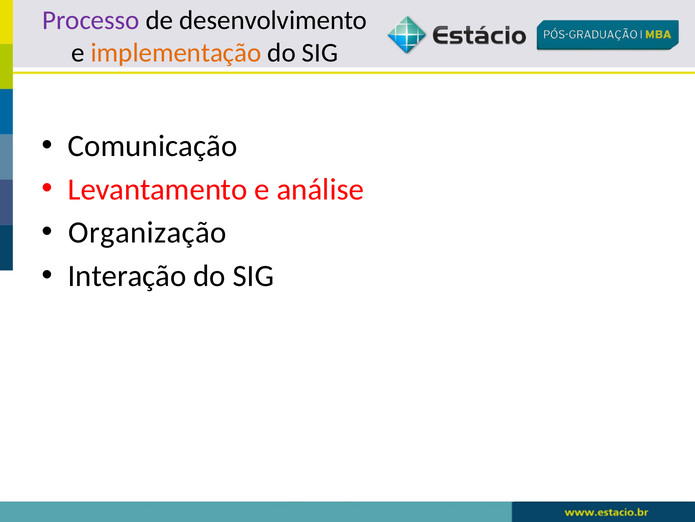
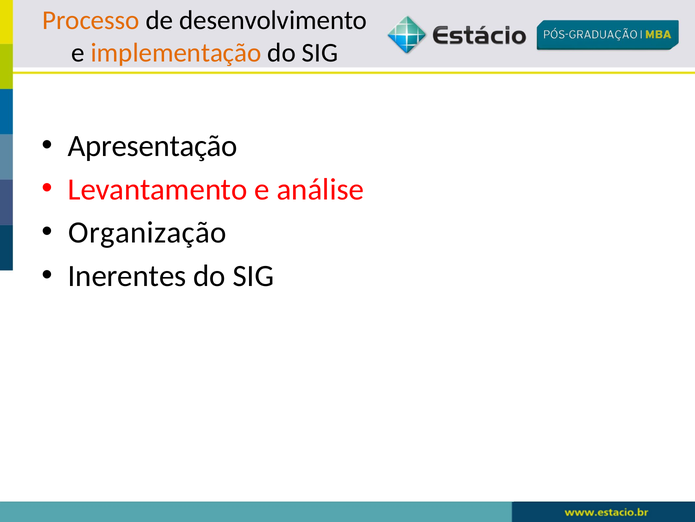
Processo colour: purple -> orange
Comunicação: Comunicação -> Apresentação
Interação: Interação -> Inerentes
